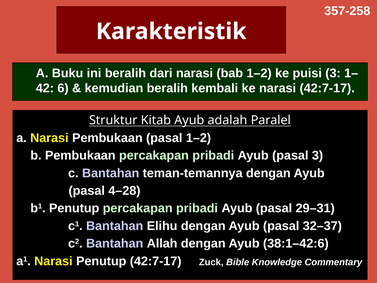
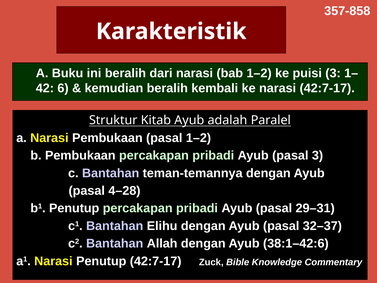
357-258: 357-258 -> 357-858
